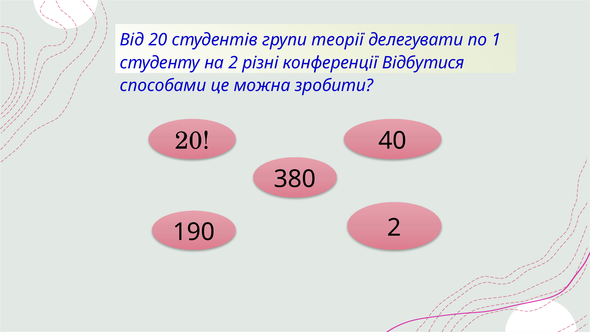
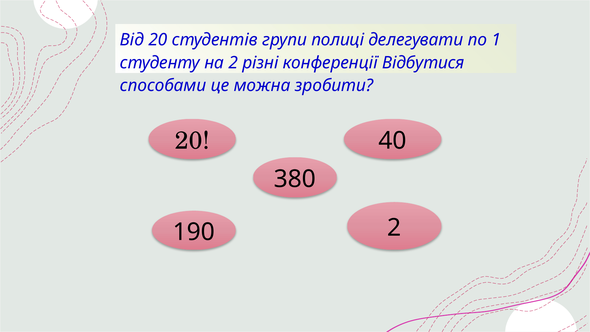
теорії: теорії -> полиці
